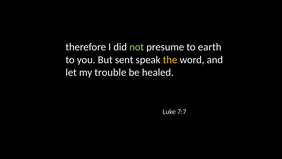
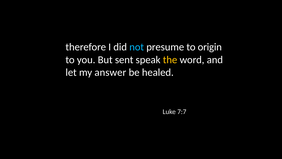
not colour: light green -> light blue
earth: earth -> origin
trouble: trouble -> answer
